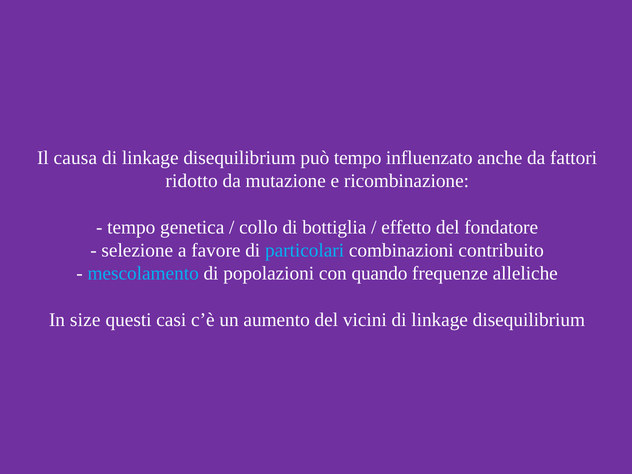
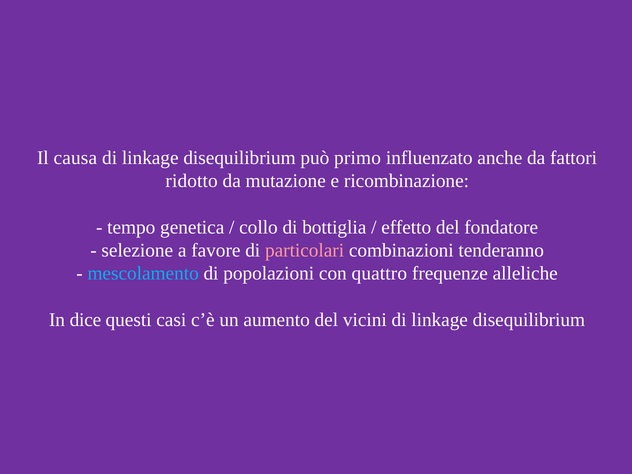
può tempo: tempo -> primo
particolari colour: light blue -> pink
contribuito: contribuito -> tenderanno
quando: quando -> quattro
size: size -> dice
